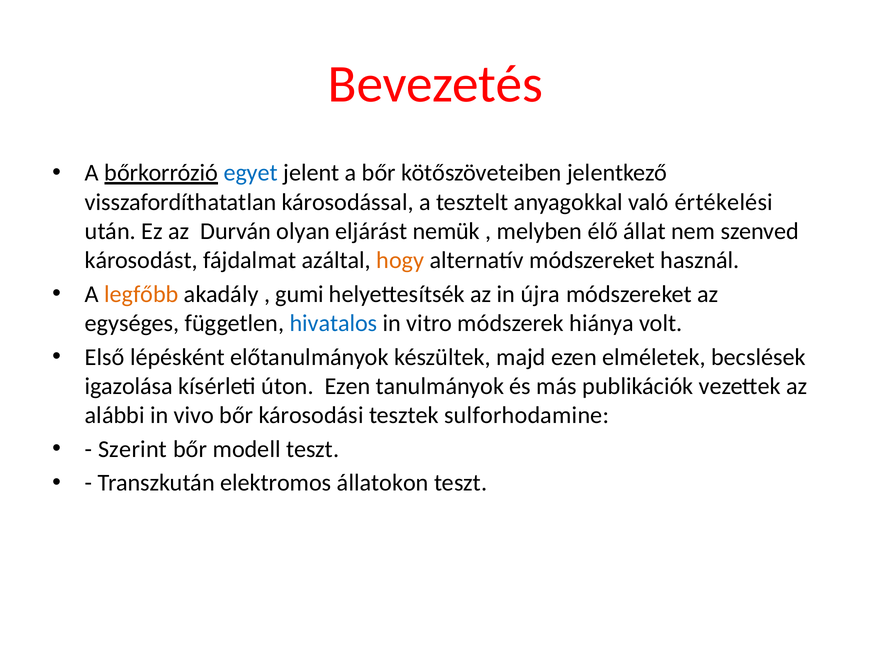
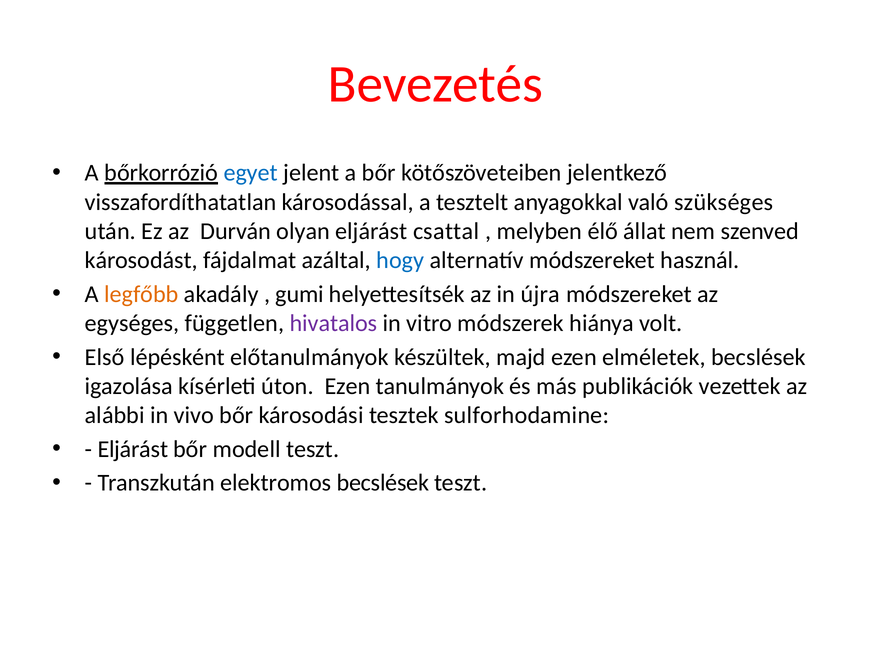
értékelési: értékelési -> szükséges
nemük: nemük -> csattal
hogy colour: orange -> blue
hivatalos colour: blue -> purple
Szerint at (133, 449): Szerint -> Eljárást
elektromos állatokon: állatokon -> becslések
